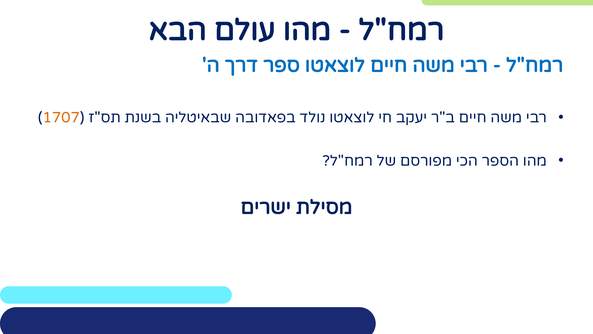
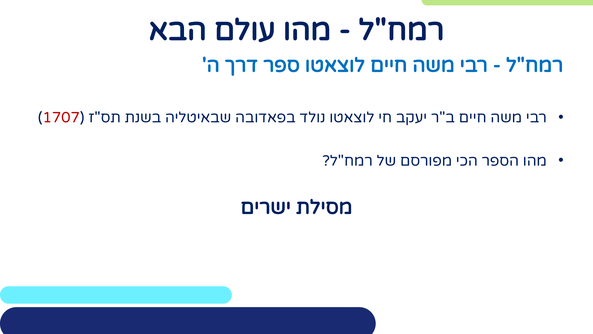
1707 colour: orange -> red
